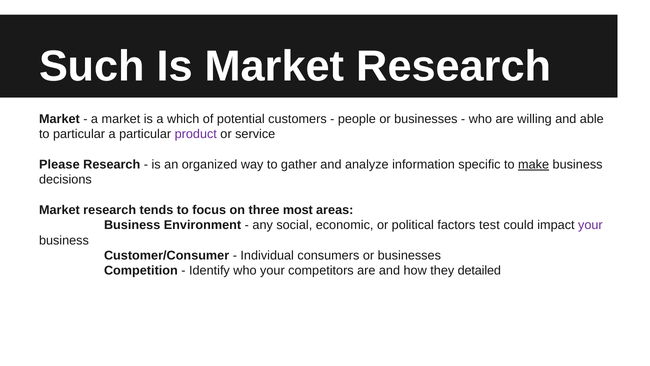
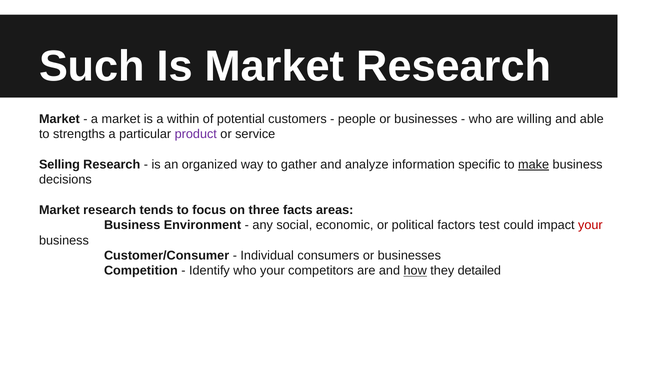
which: which -> within
to particular: particular -> strengths
Please: Please -> Selling
most: most -> facts
your at (590, 225) colour: purple -> red
how underline: none -> present
